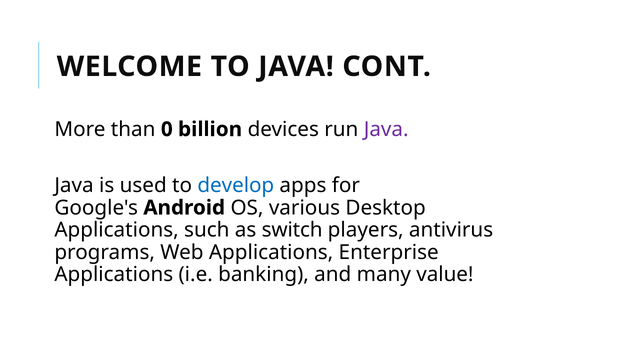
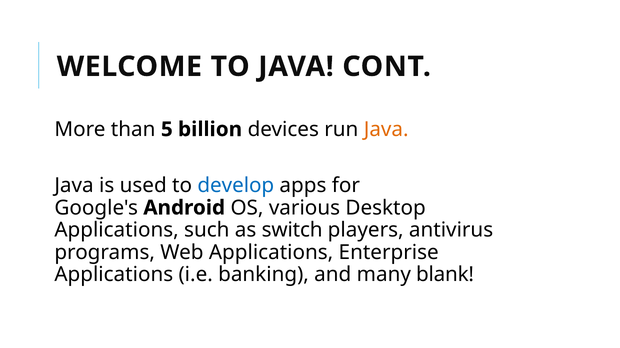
0: 0 -> 5
Java at (386, 130) colour: purple -> orange
value: value -> blank
